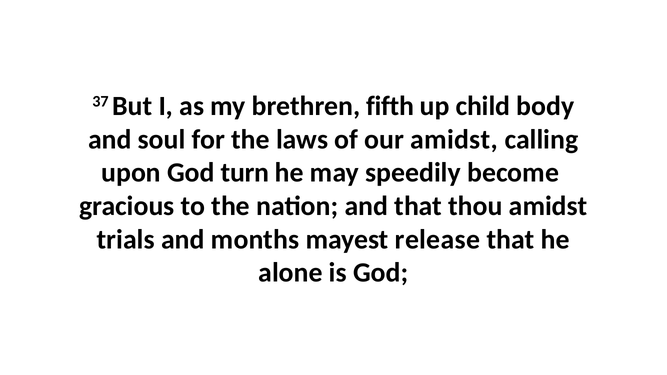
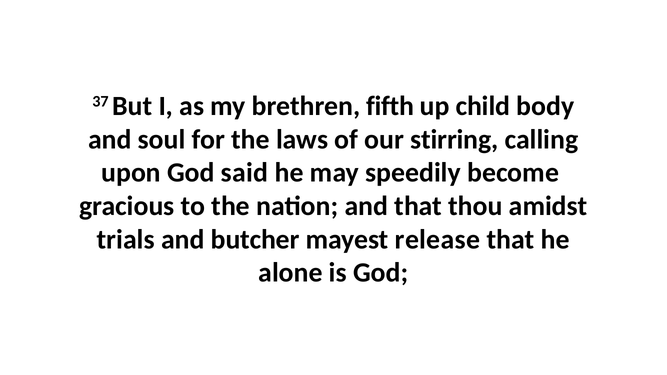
our amidst: amidst -> stirring
turn: turn -> said
months: months -> butcher
